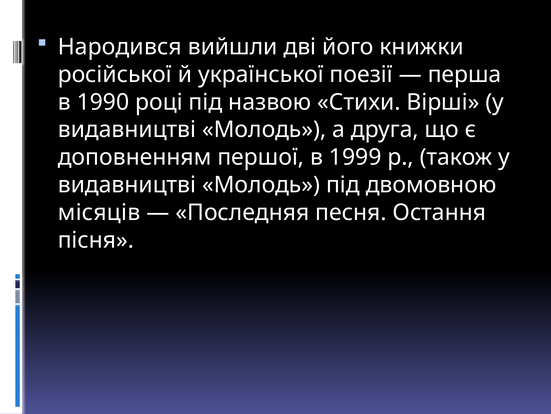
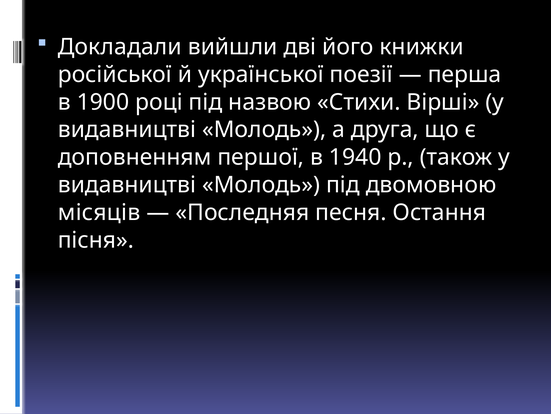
Народився: Народився -> Докладали
1990: 1990 -> 1900
1999: 1999 -> 1940
